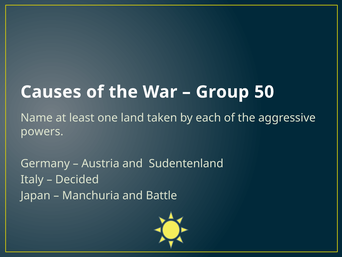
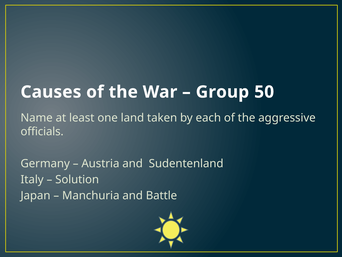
powers: powers -> officials
Decided: Decided -> Solution
